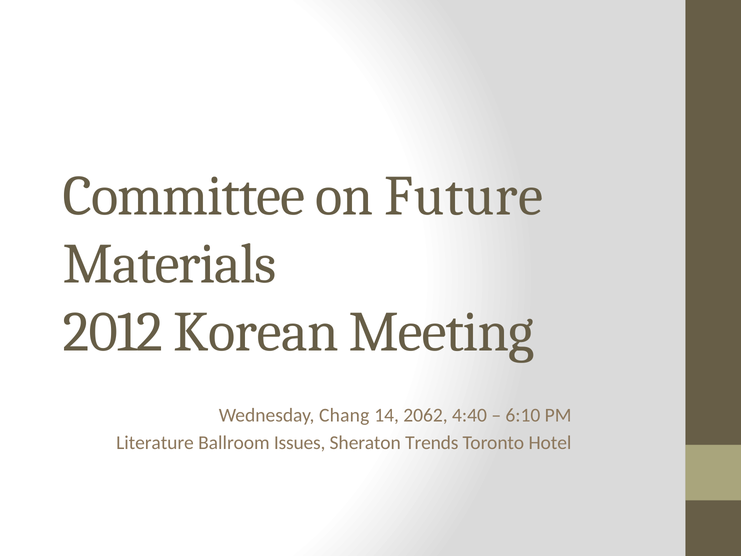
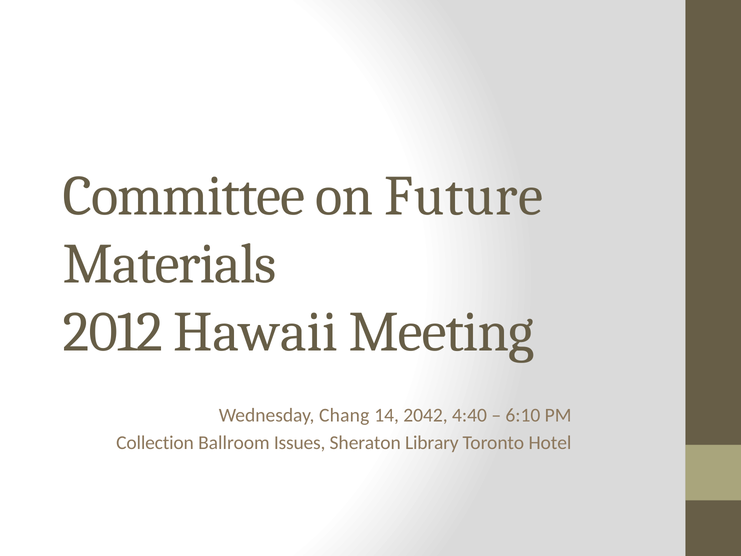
Korean: Korean -> Hawaii
2062: 2062 -> 2042
Literature: Literature -> Collection
Trends: Trends -> Library
